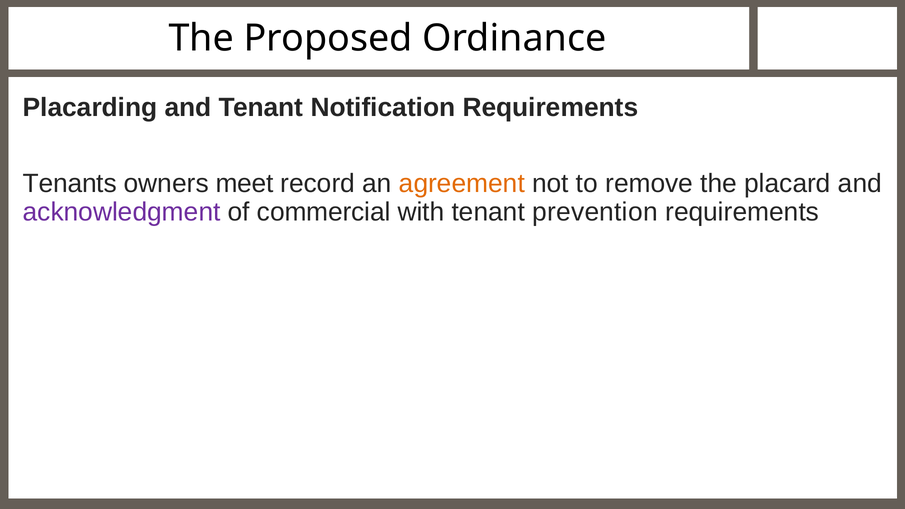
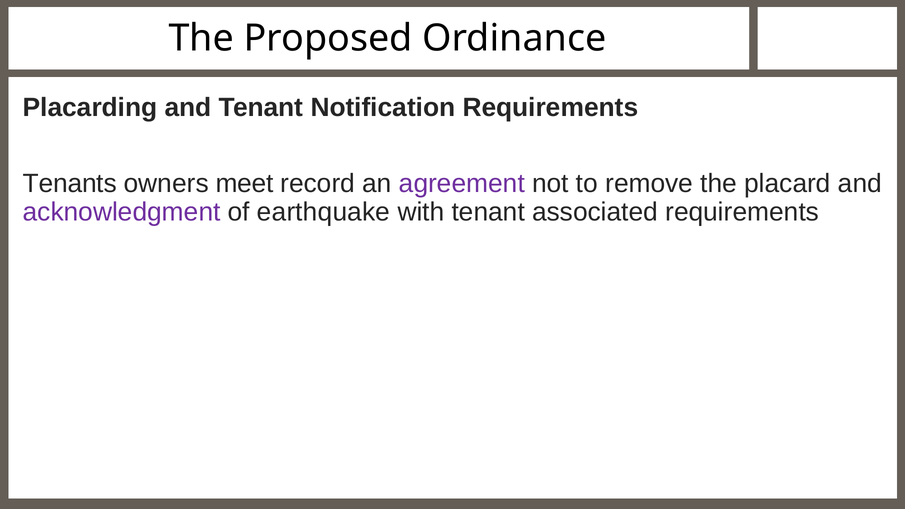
agreement colour: orange -> purple
commercial: commercial -> earthquake
prevention: prevention -> associated
